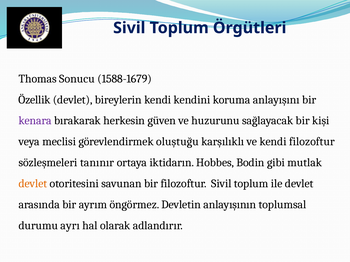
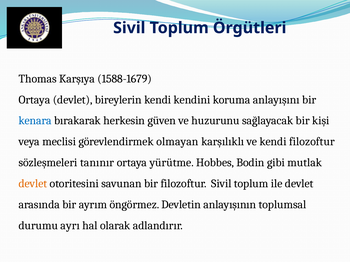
Sonucu: Sonucu -> Karşıya
Özellik at (34, 100): Özellik -> Ortaya
kenara colour: purple -> blue
oluştuğu: oluştuğu -> olmayan
iktidarın: iktidarın -> yürütme
